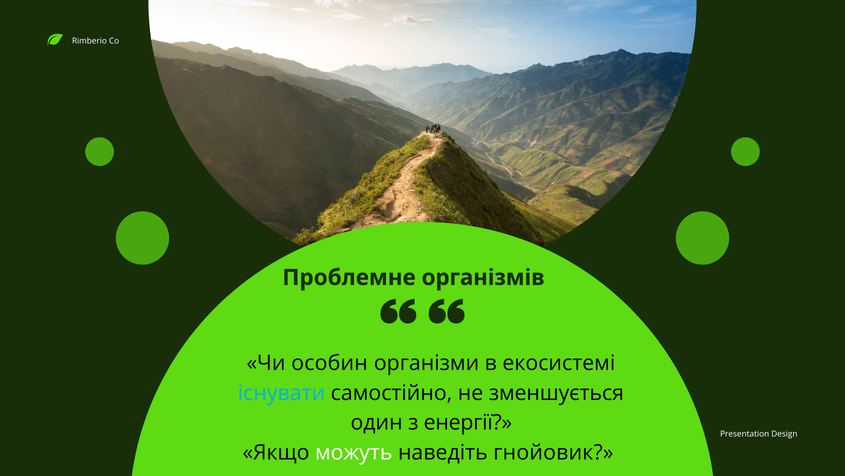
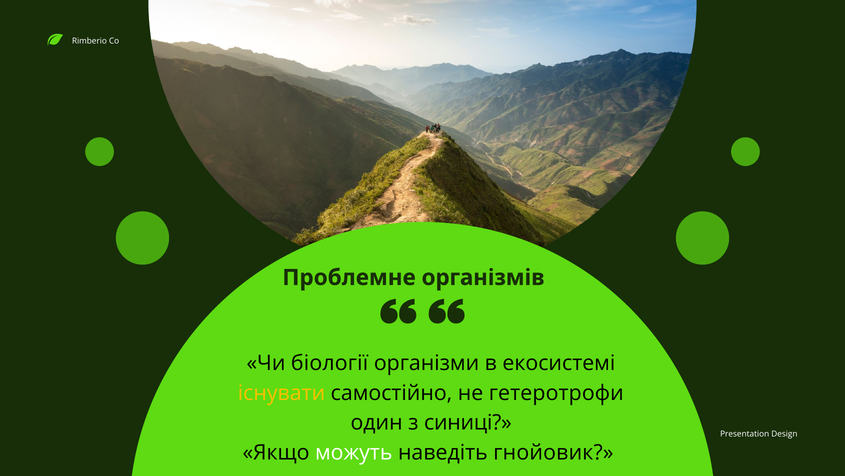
особин: особин -> біології
існувати colour: light blue -> yellow
зменшується: зменшується -> гетеротрофи
енергії: енергії -> синиці
